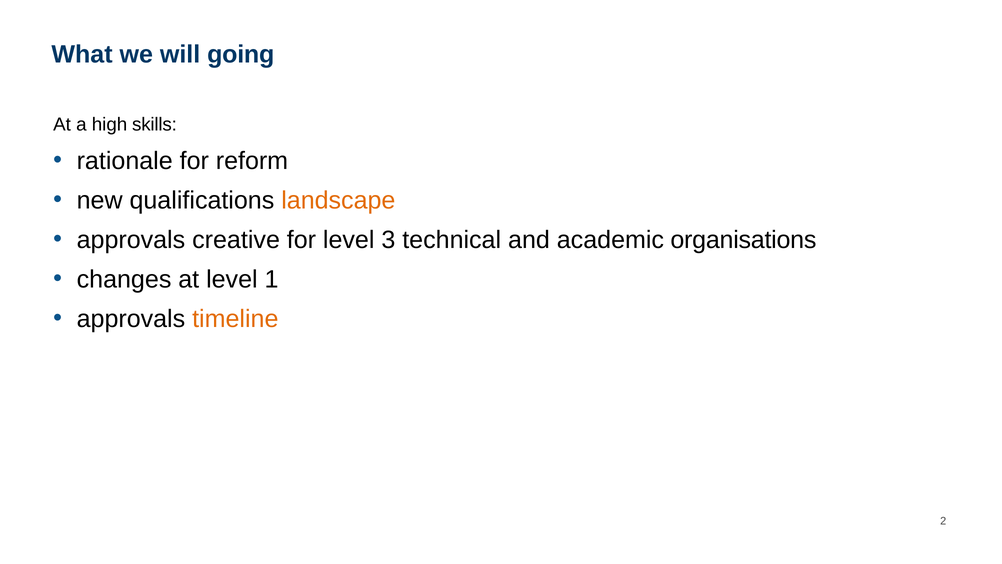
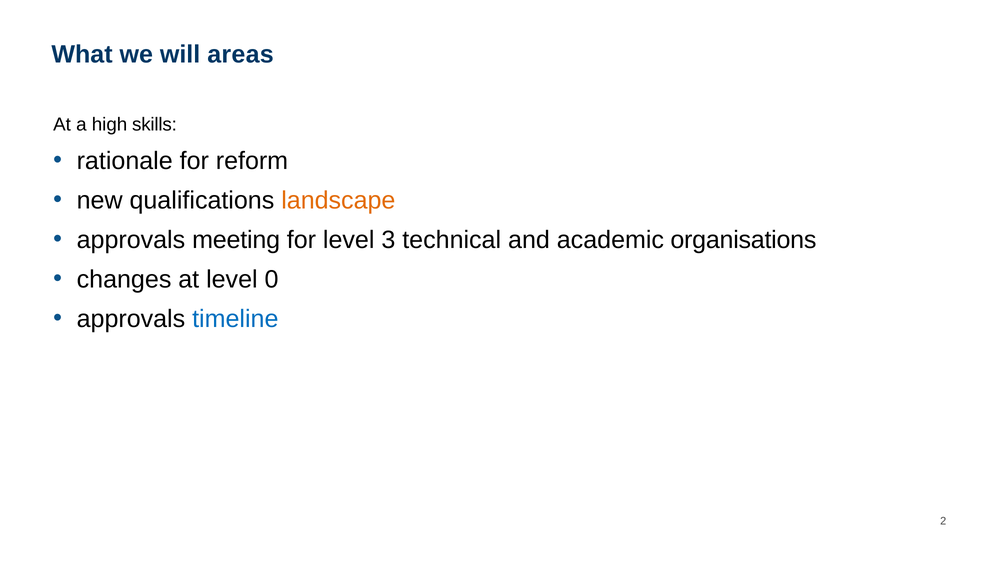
going: going -> areas
creative: creative -> meeting
1: 1 -> 0
timeline colour: orange -> blue
